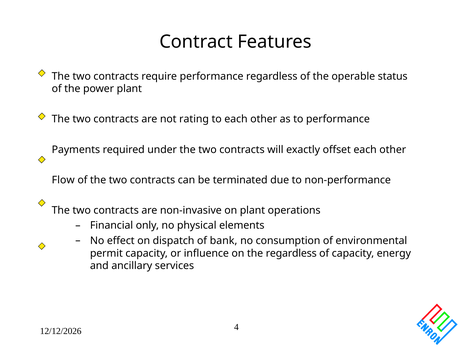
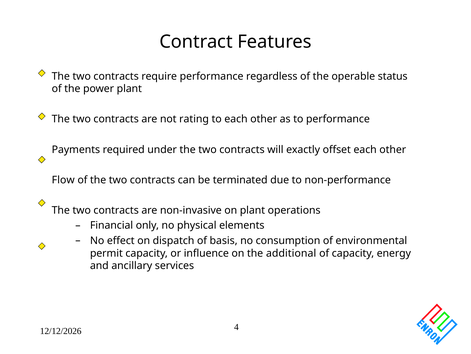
bank: bank -> basis
the regardless: regardless -> additional
